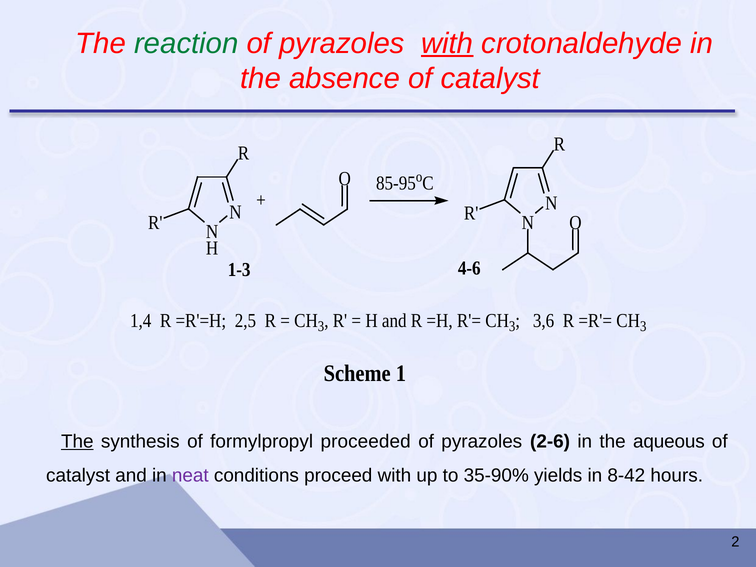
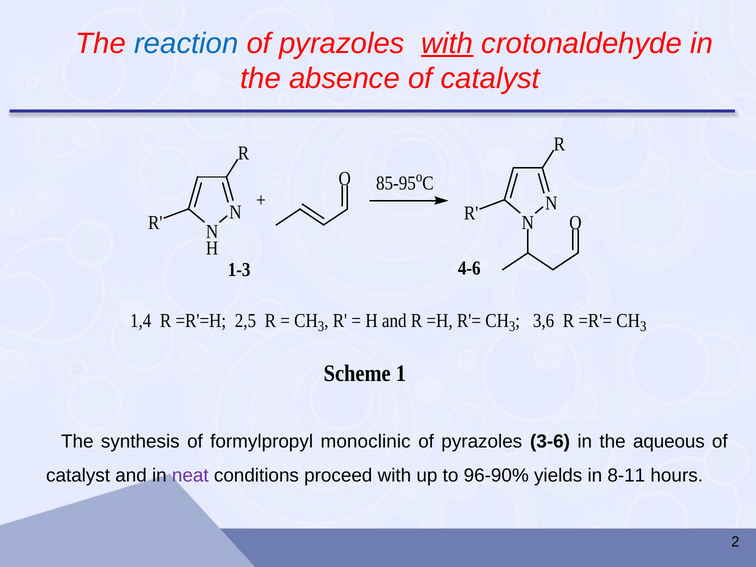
reaction colour: green -> blue
The at (77, 441) underline: present -> none
proceeded: proceeded -> monoclinic
2-6: 2-6 -> 3-6
35-90%: 35-90% -> 96-90%
8-42: 8-42 -> 8-11
